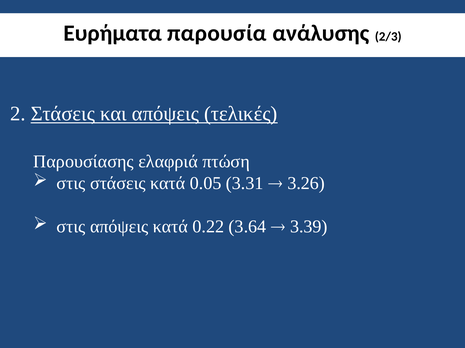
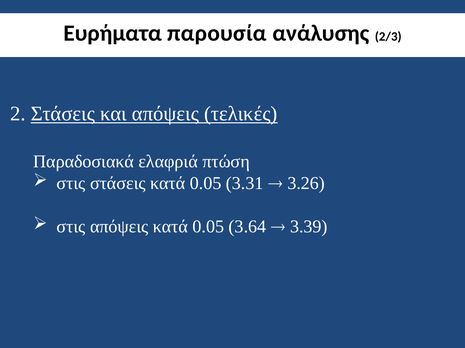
Παρουσίασης: Παρουσίασης -> Παραδοσιακά
απόψεις κατά 0.22: 0.22 -> 0.05
